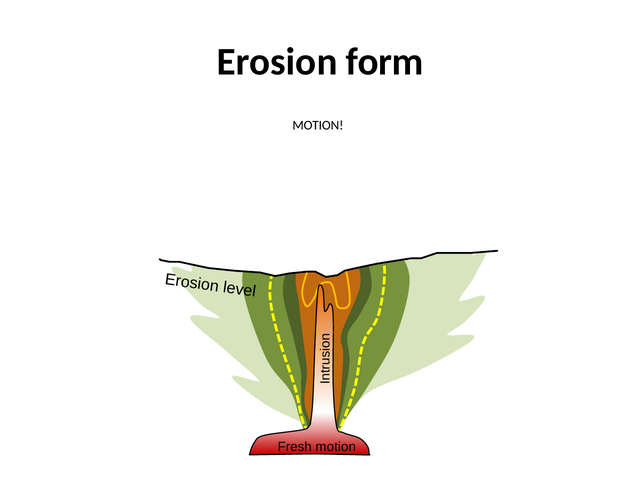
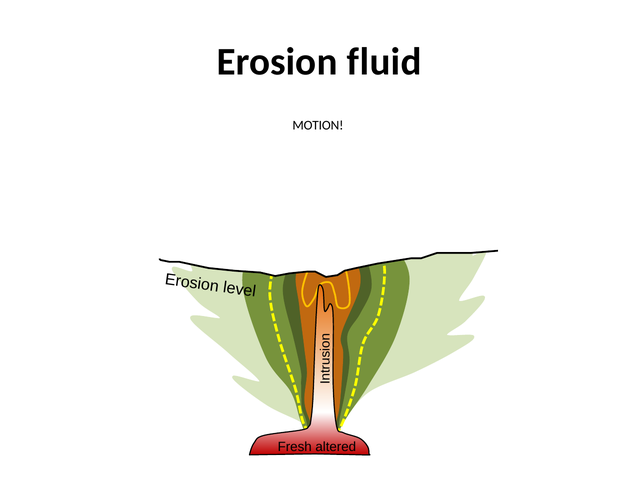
form: form -> fluid
Fresh motion: motion -> altered
